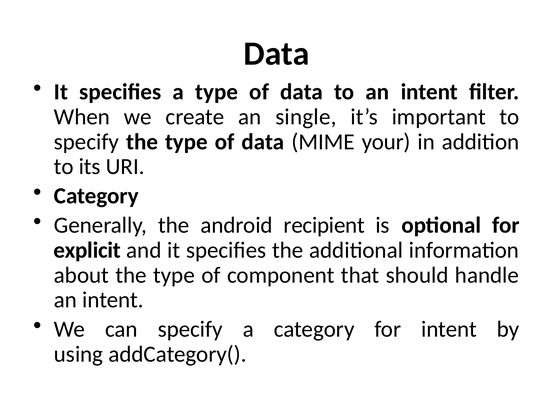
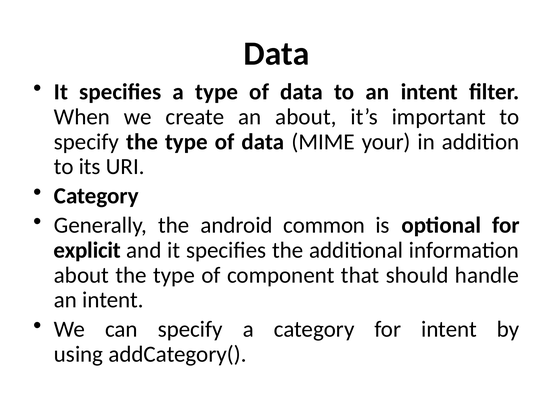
an single: single -> about
recipient: recipient -> common
